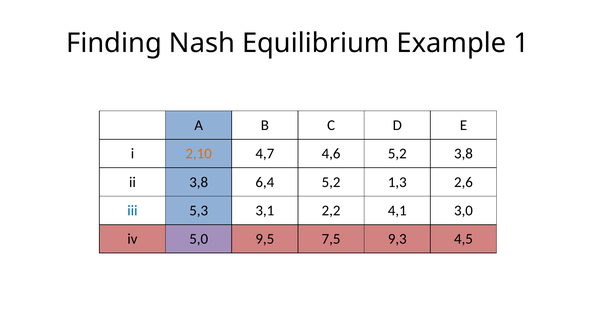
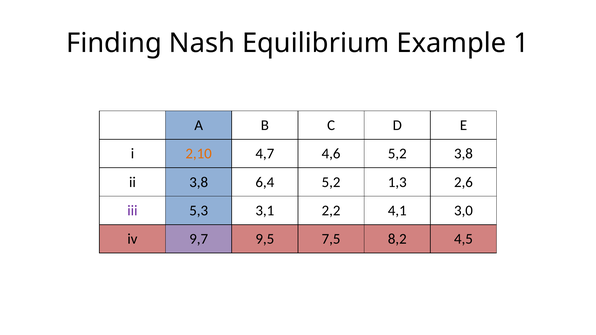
iii colour: blue -> purple
5,0: 5,0 -> 9,7
9,3: 9,3 -> 8,2
